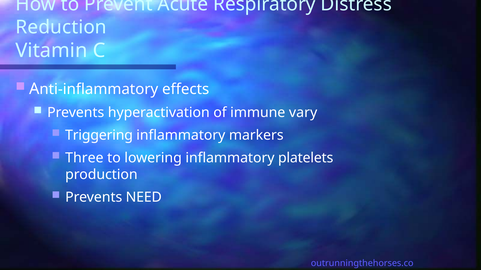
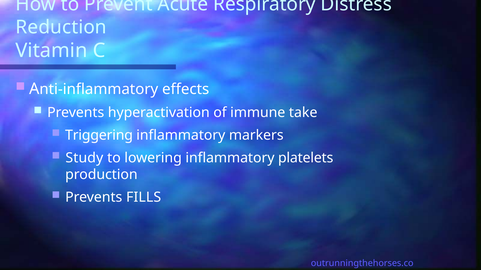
vary: vary -> take
Three: Three -> Study
NEED: NEED -> FILLS
